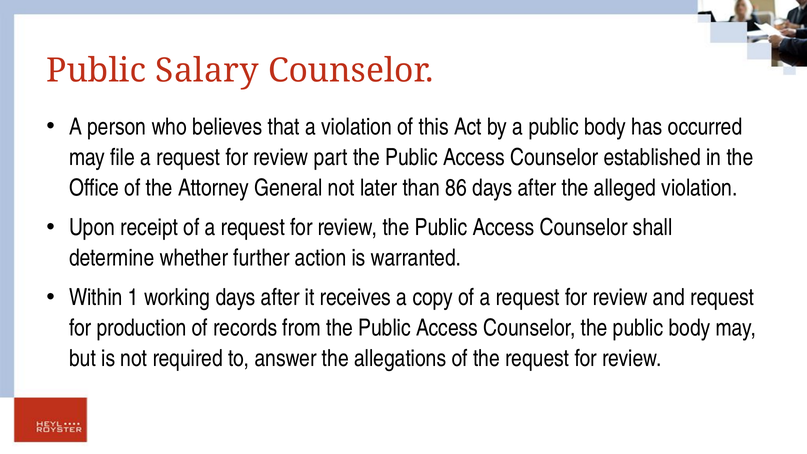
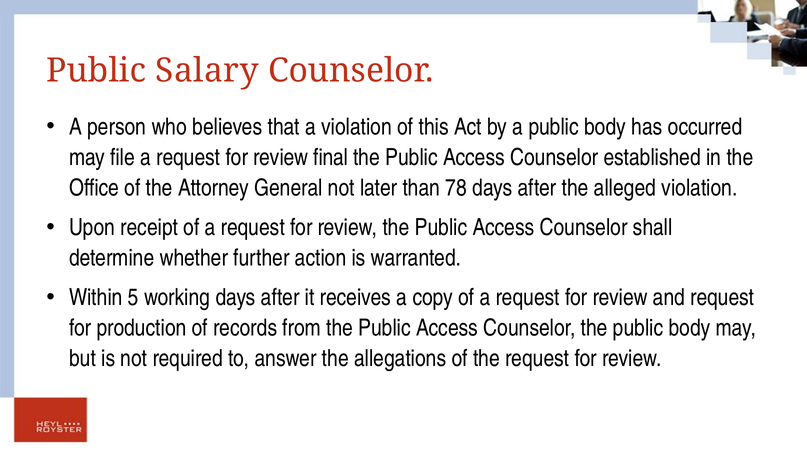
part: part -> final
86: 86 -> 78
1: 1 -> 5
